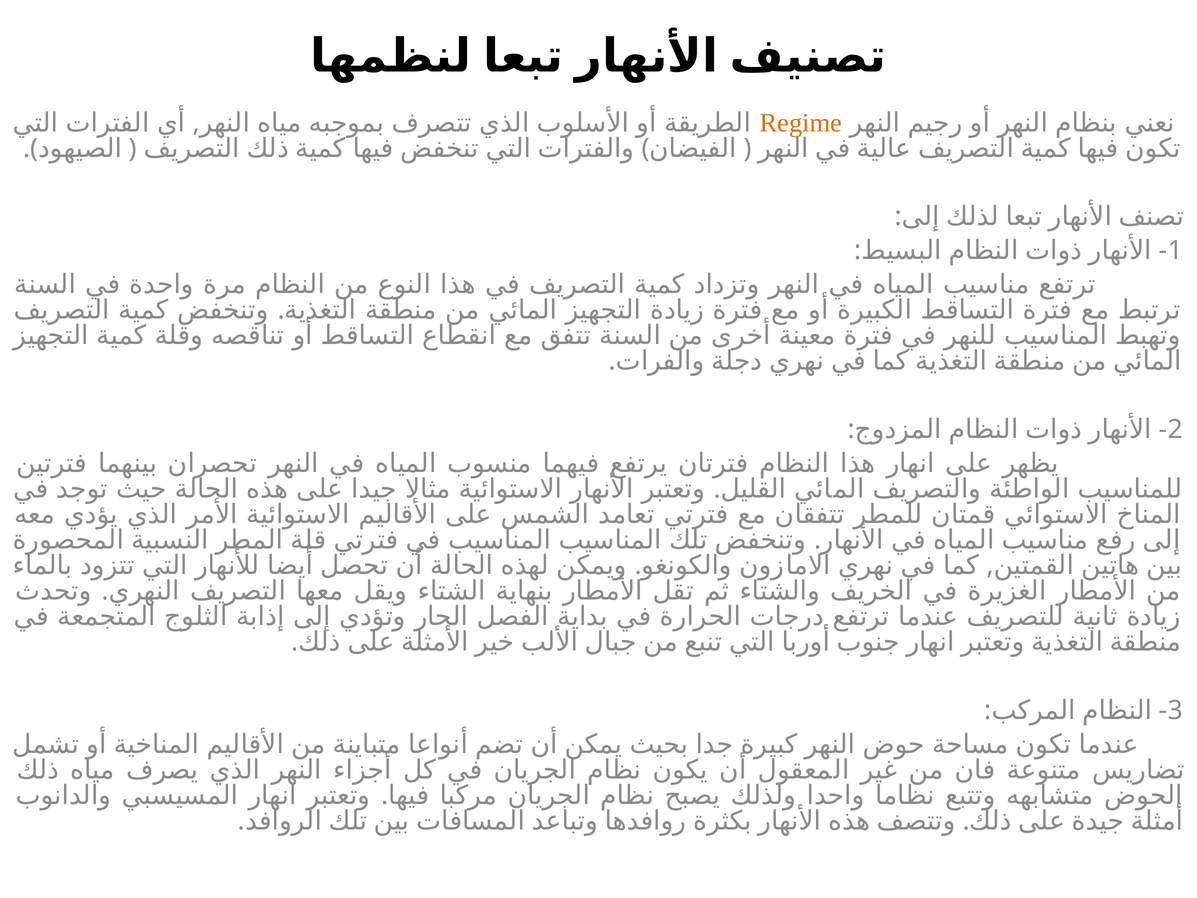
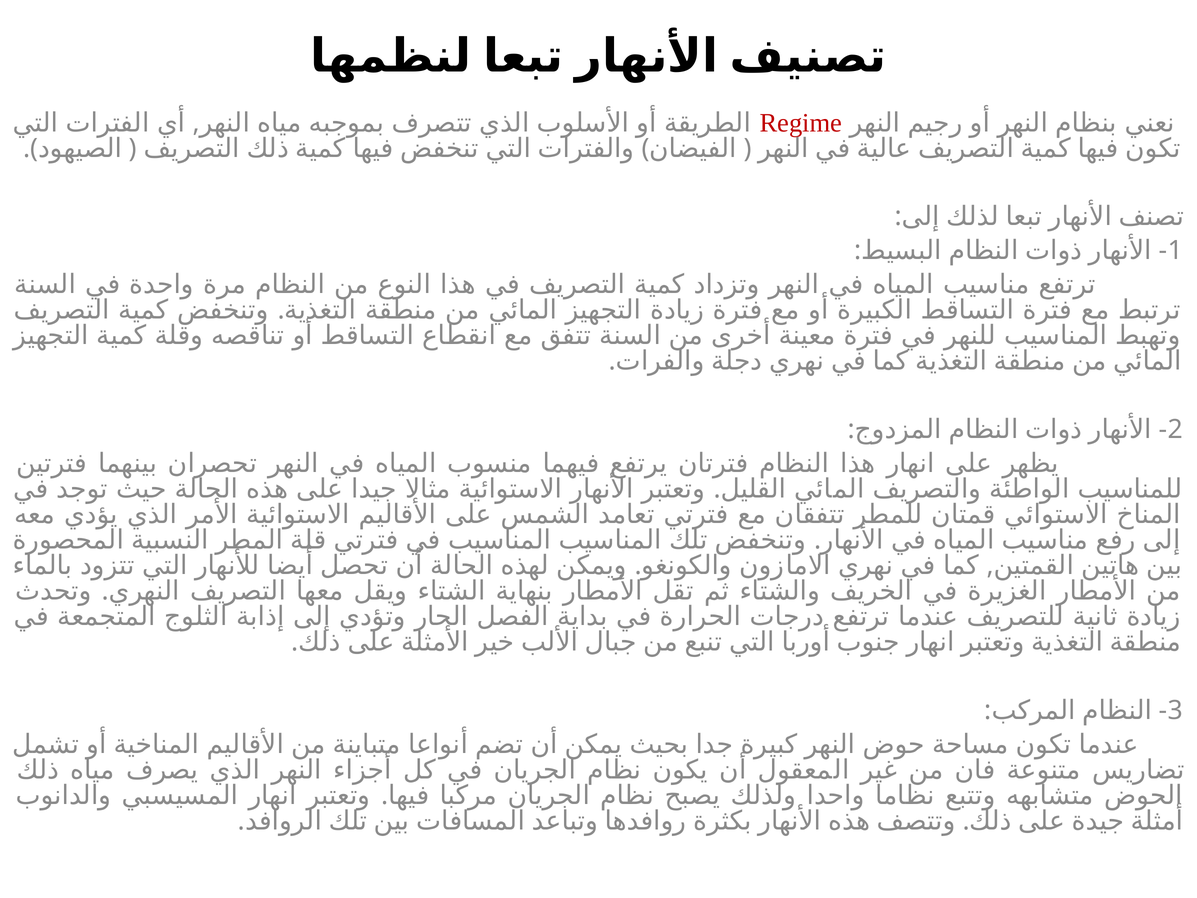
Regime colour: orange -> red
